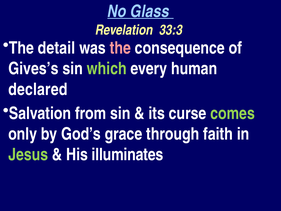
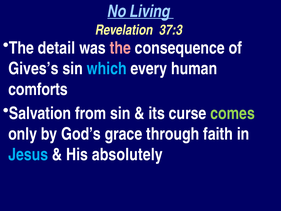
Glass: Glass -> Living
33:3: 33:3 -> 37:3
which colour: light green -> light blue
declared: declared -> comforts
Jesus colour: light green -> light blue
illuminates: illuminates -> absolutely
